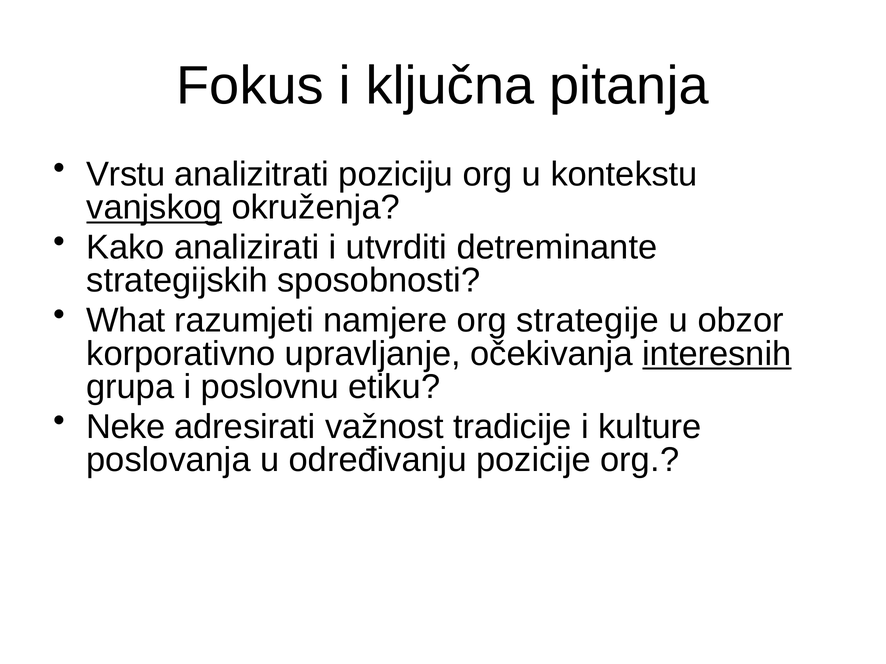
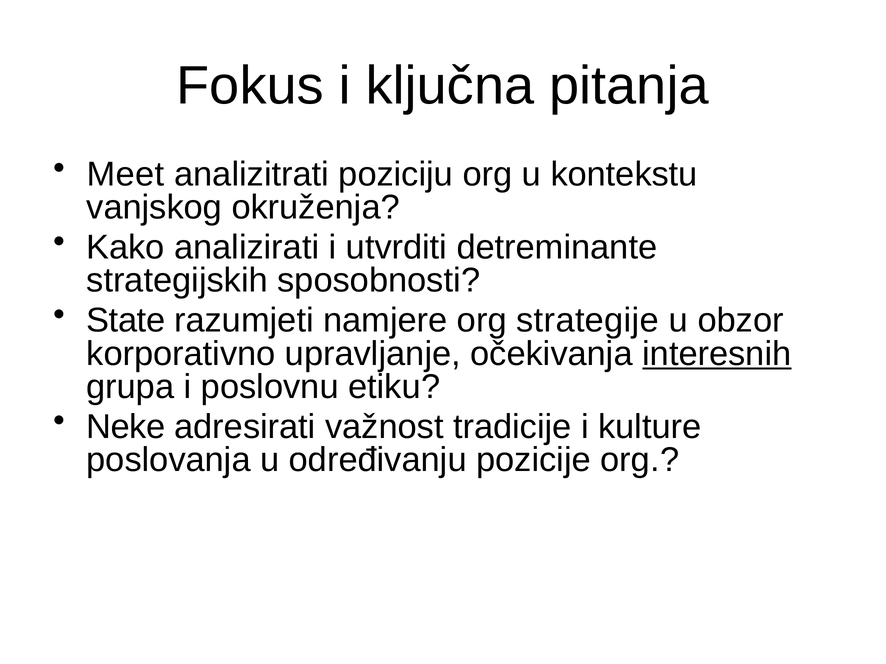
Vrstu: Vrstu -> Meet
vanjskog underline: present -> none
What: What -> State
